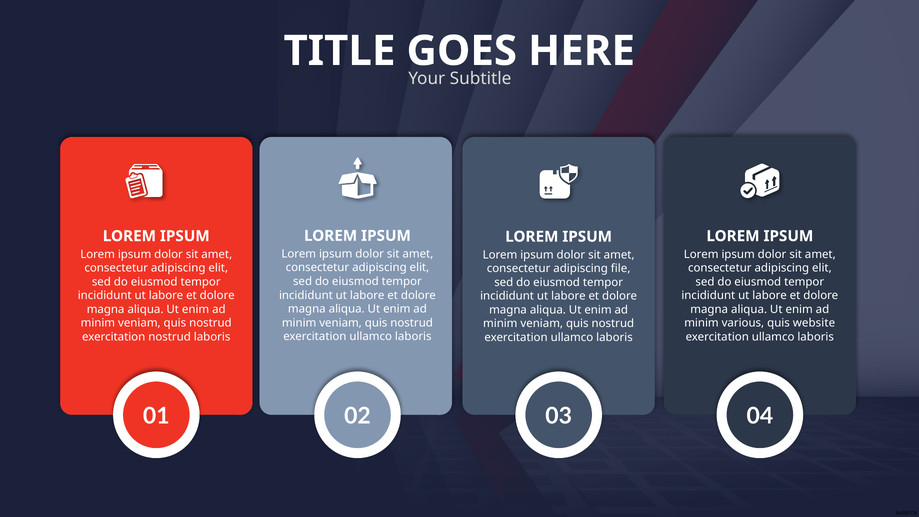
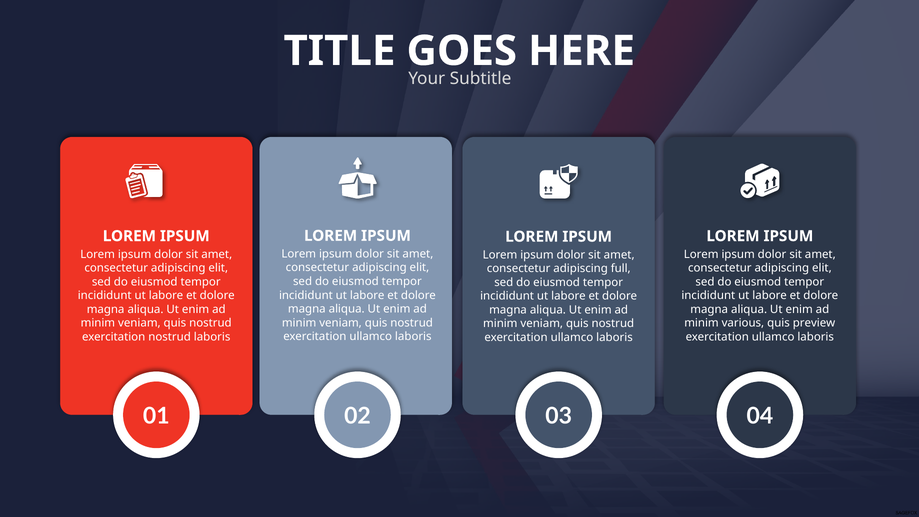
file: file -> full
website: website -> preview
